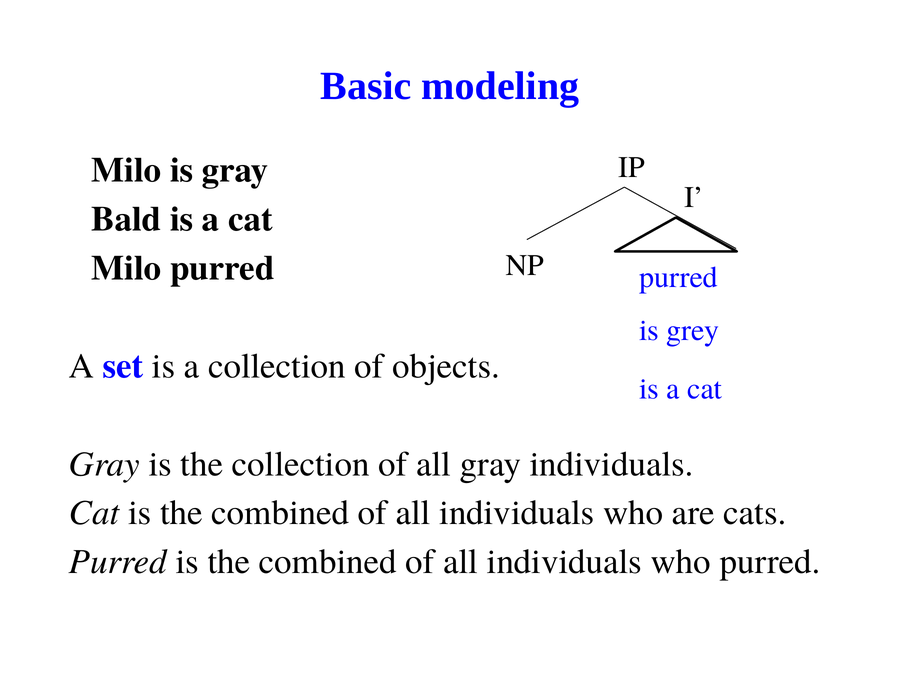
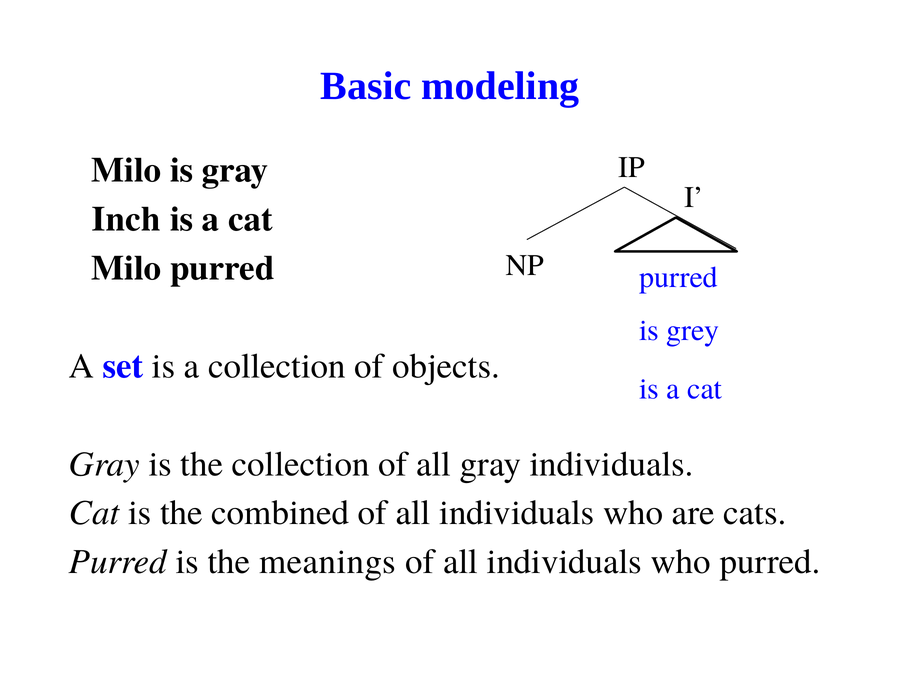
Bald: Bald -> Inch
Purred is the combined: combined -> meanings
